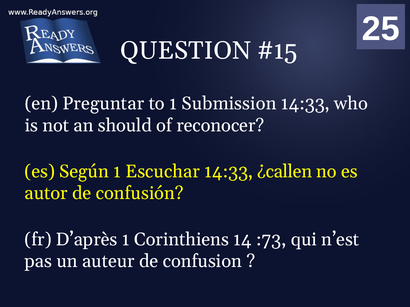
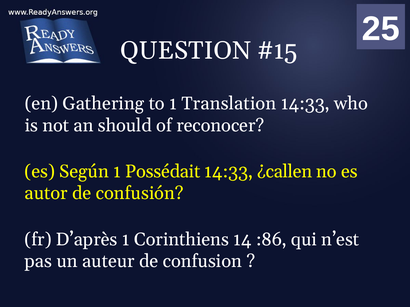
Preguntar: Preguntar -> Gathering
Submission: Submission -> Translation
Escuchar: Escuchar -> Possédait
:73: :73 -> :86
